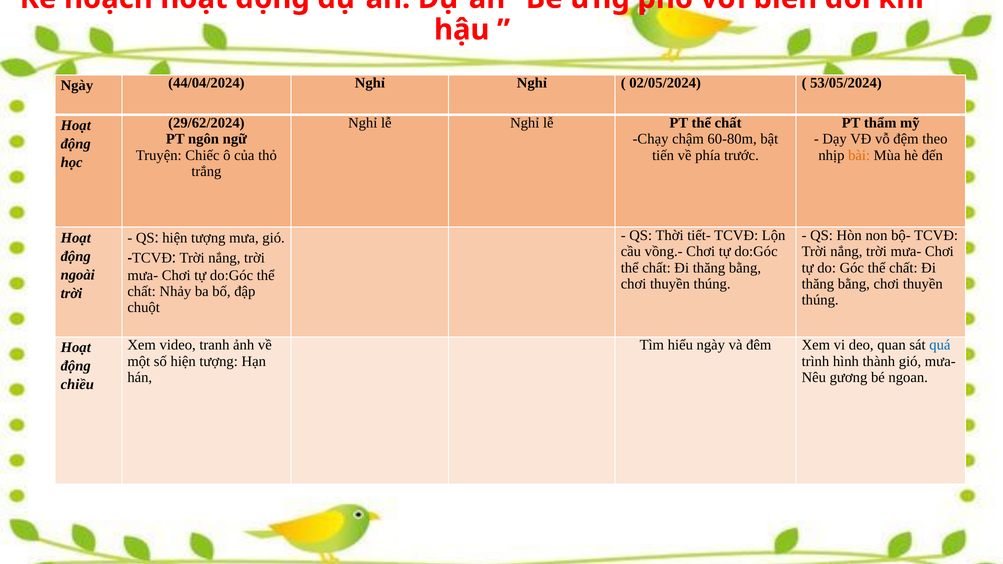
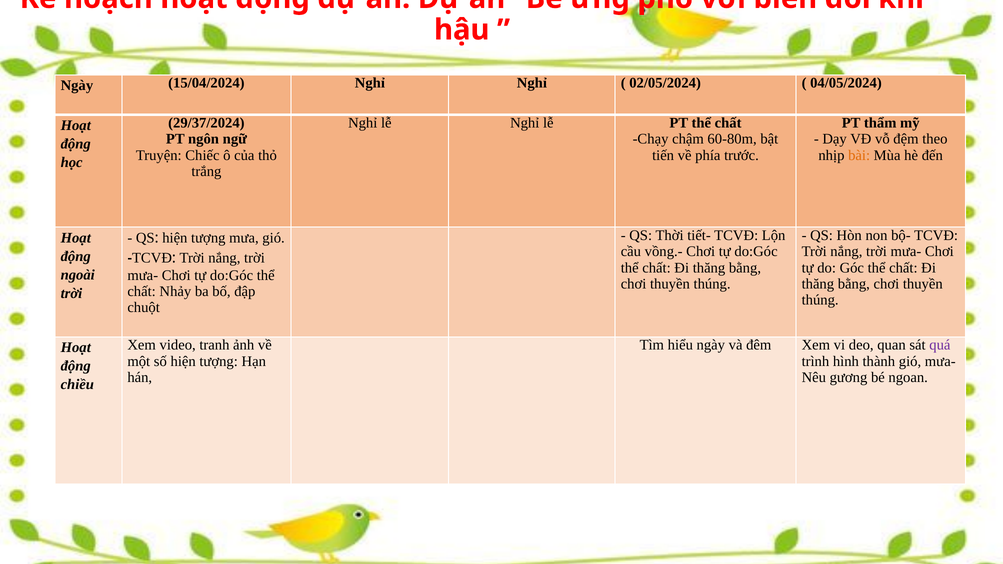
44/04/2024: 44/04/2024 -> 15/04/2024
53/05/2024: 53/05/2024 -> 04/05/2024
29/62/2024: 29/62/2024 -> 29/37/2024
quá colour: blue -> purple
